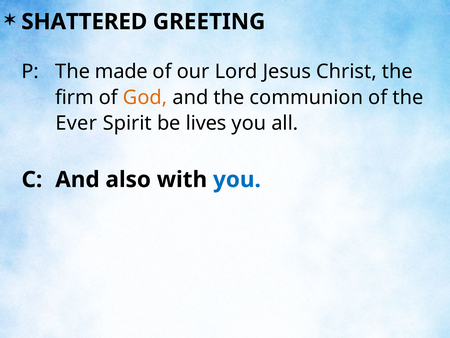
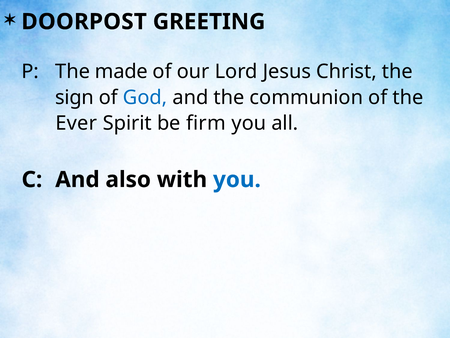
SHATTERED: SHATTERED -> DOORPOST
firm: firm -> sign
God colour: orange -> blue
lives: lives -> firm
